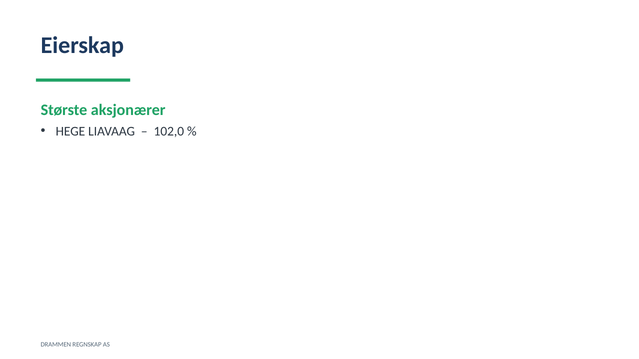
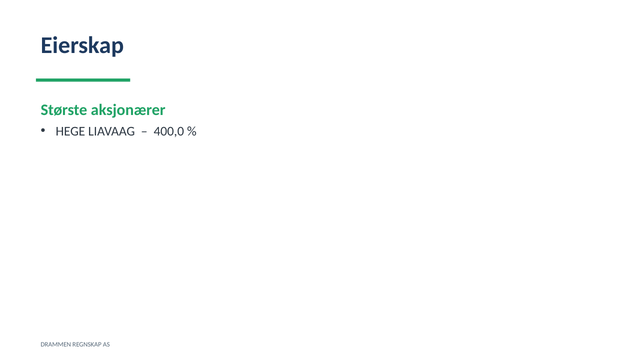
102,0: 102,0 -> 400,0
